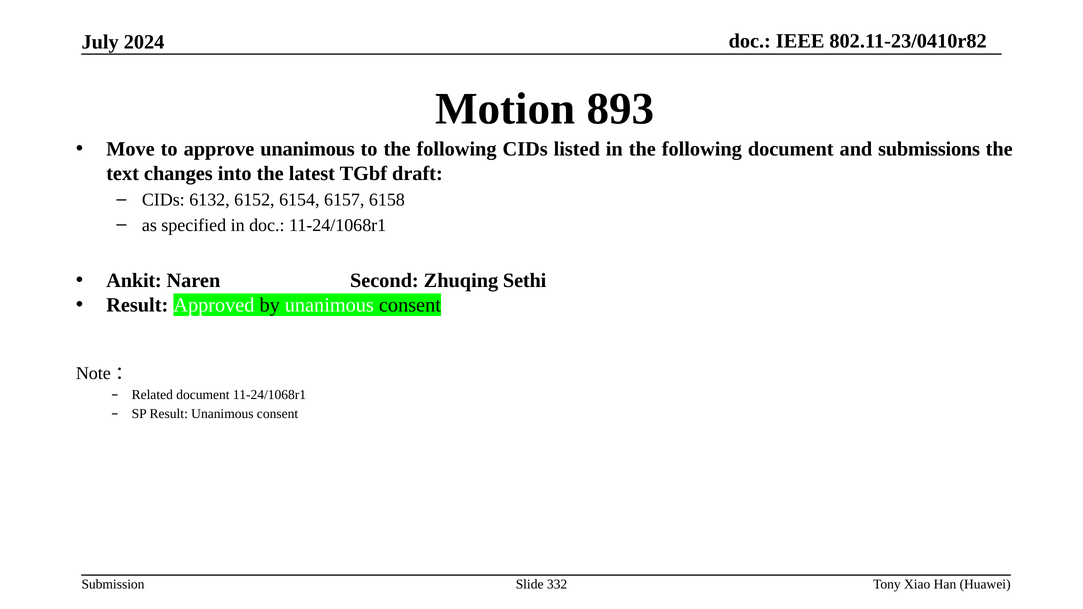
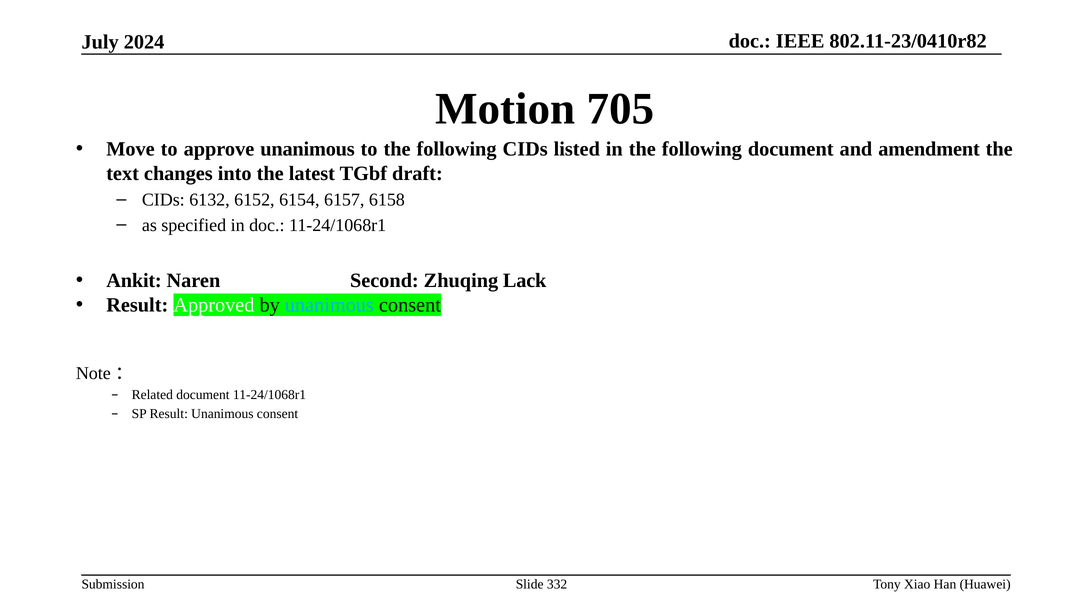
893: 893 -> 705
submissions: submissions -> amendment
Sethi: Sethi -> Lack
unanimous at (329, 305) colour: white -> light blue
